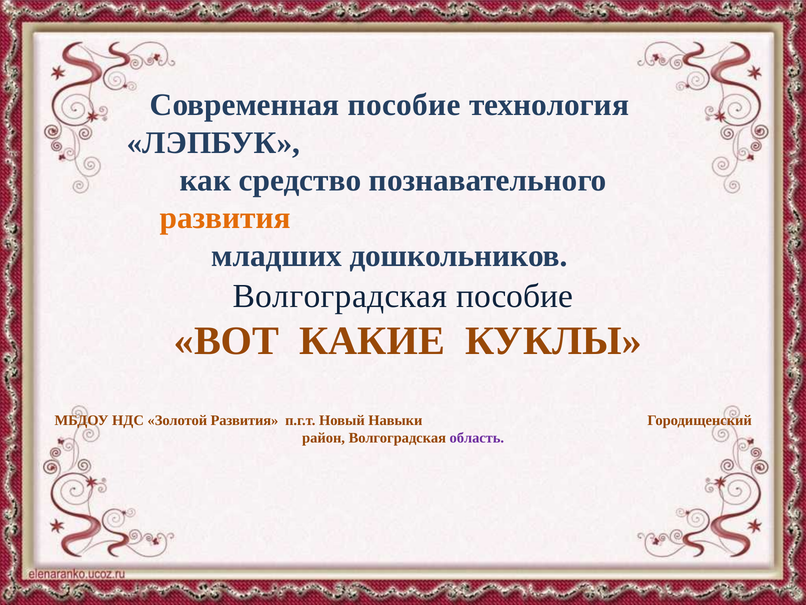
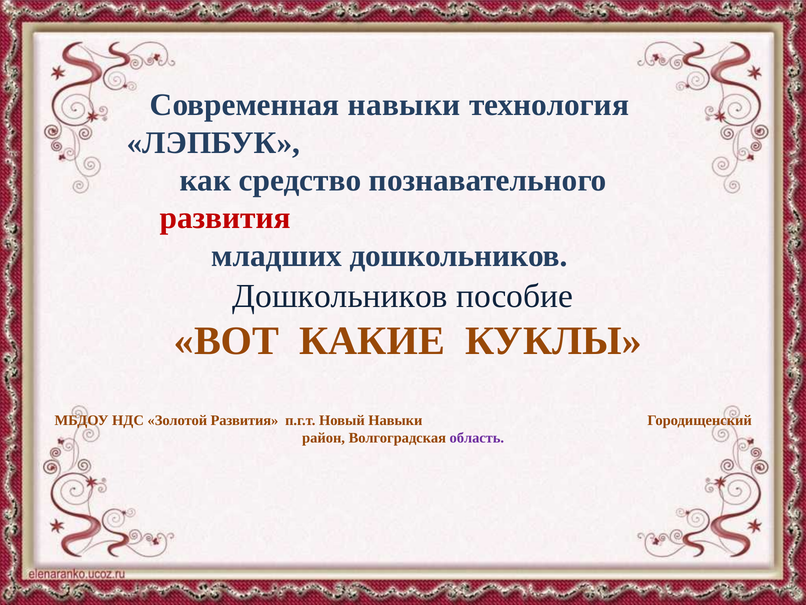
Современная пособие: пособие -> навыки
развития at (225, 218) colour: orange -> red
Волгоградская at (340, 296): Волгоградская -> Дошкольников
